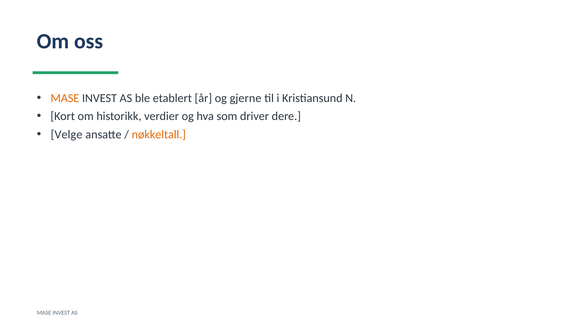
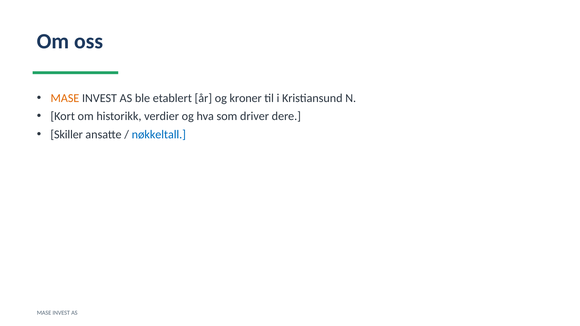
gjerne: gjerne -> kroner
Velge: Velge -> Skiller
nøkkeltall colour: orange -> blue
